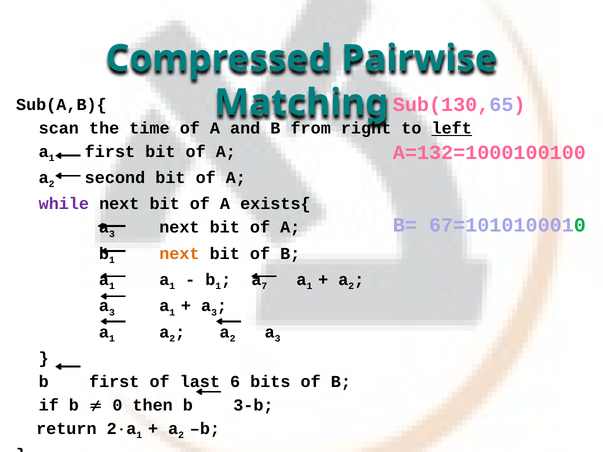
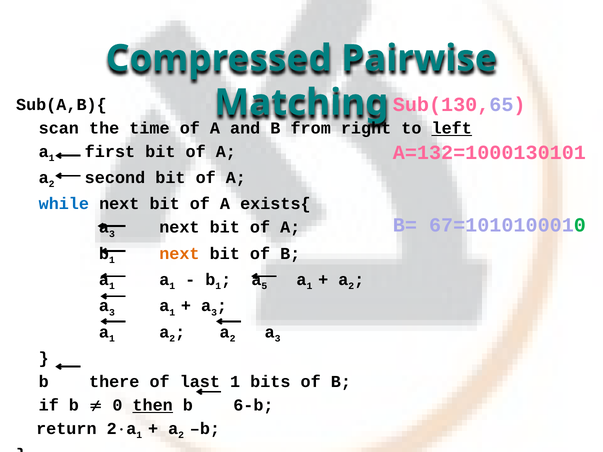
A=132=1000100100: A=132=1000100100 -> A=132=1000130101
while colour: purple -> blue
7: 7 -> 5
b first: first -> there
last 6: 6 -> 1
then underline: none -> present
3-b: 3-b -> 6-b
